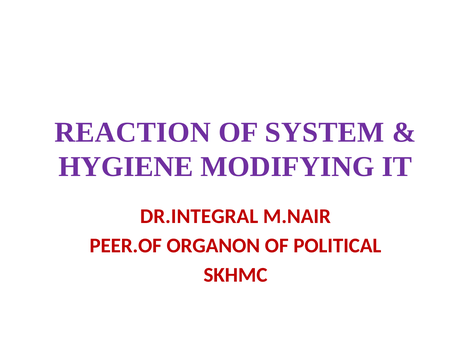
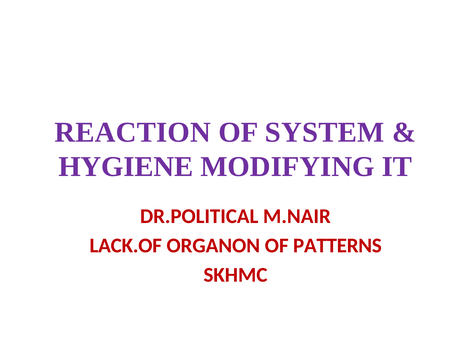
DR.INTEGRAL: DR.INTEGRAL -> DR.POLITICAL
PEER.OF: PEER.OF -> LACK.OF
POLITICAL: POLITICAL -> PATTERNS
